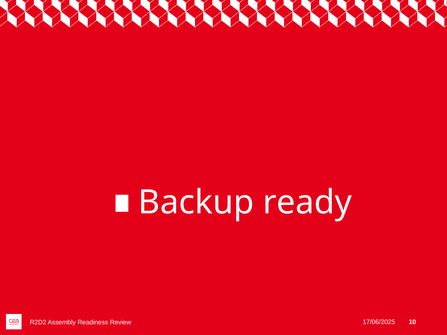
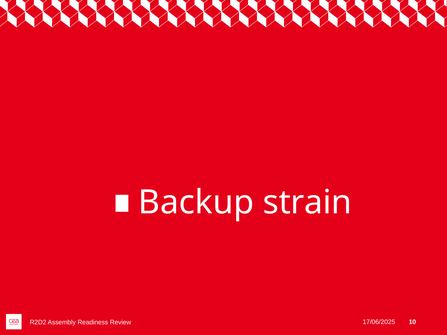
ready: ready -> strain
